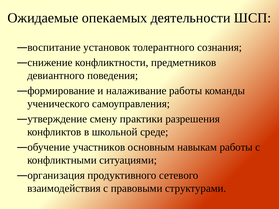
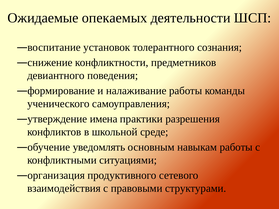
смену: смену -> имена
участников: участников -> уведомлять
